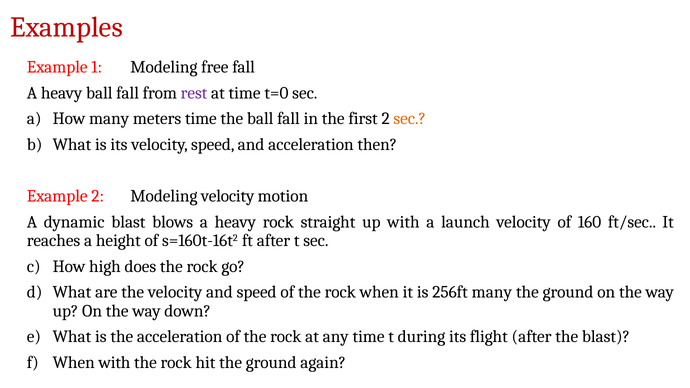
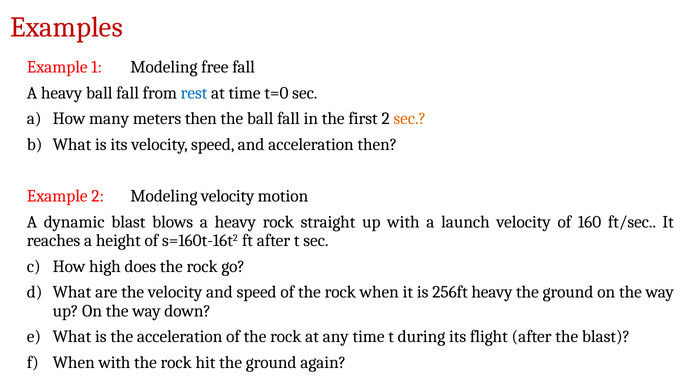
rest colour: purple -> blue
meters time: time -> then
256ft many: many -> heavy
